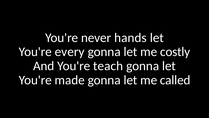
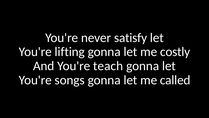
hands: hands -> satisfy
every: every -> lifting
made: made -> songs
